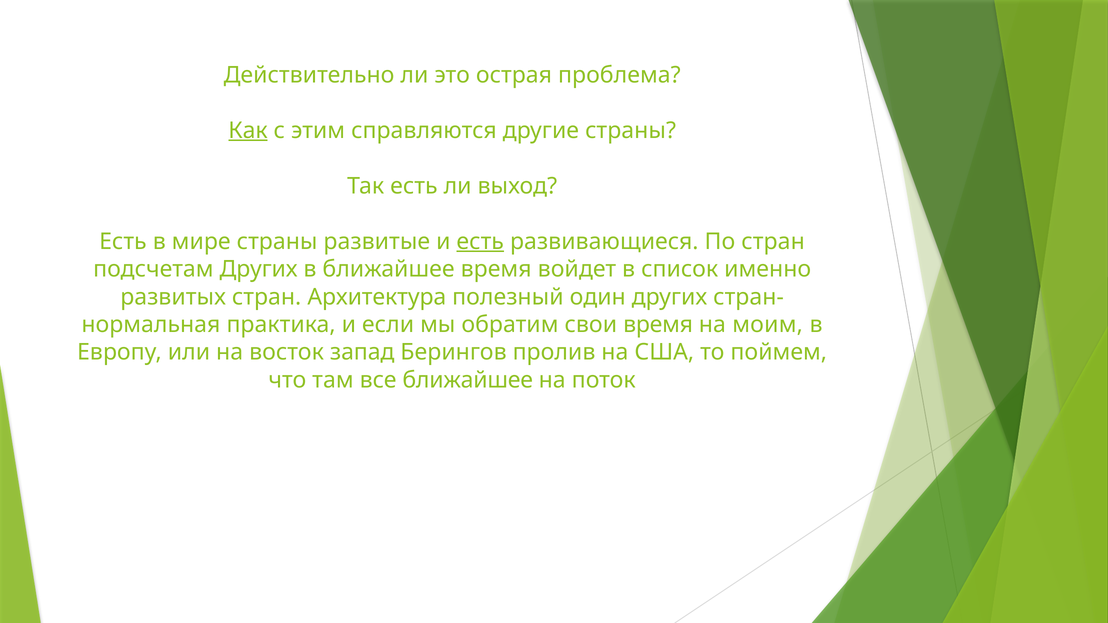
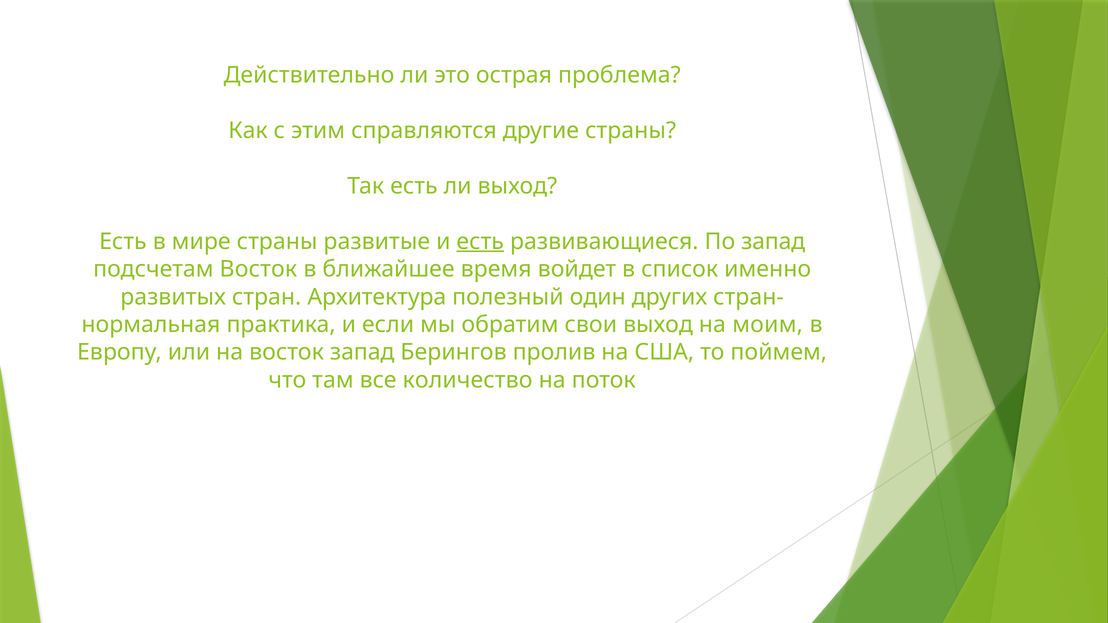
Как underline: present -> none
По стран: стран -> запад
подсчетам Других: Других -> Восток
свои время: время -> выход
все ближайшее: ближайшее -> количество
